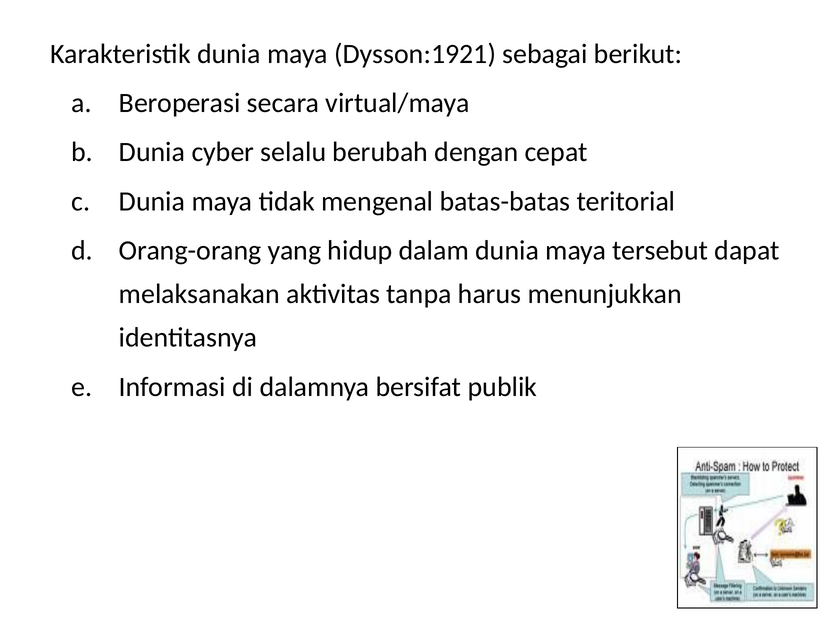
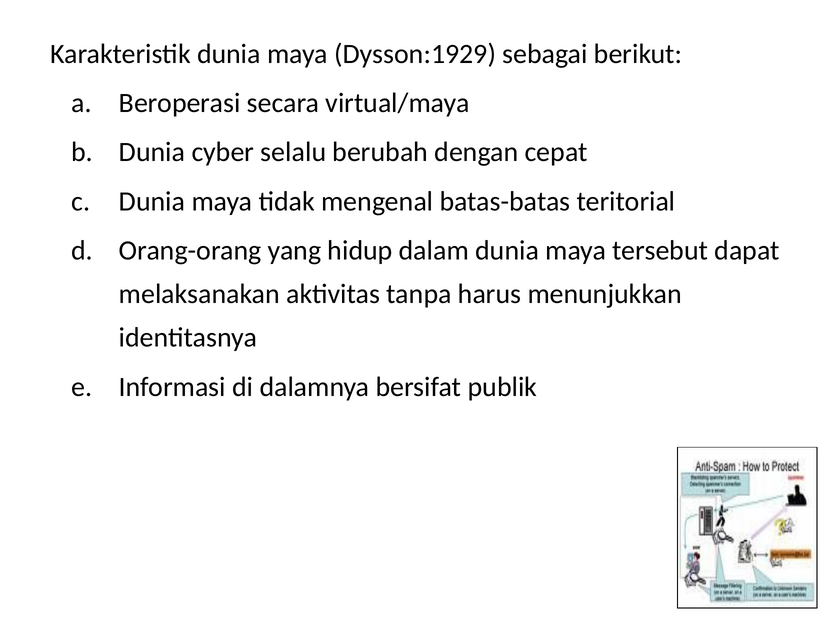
Dysson:1921: Dysson:1921 -> Dysson:1929
